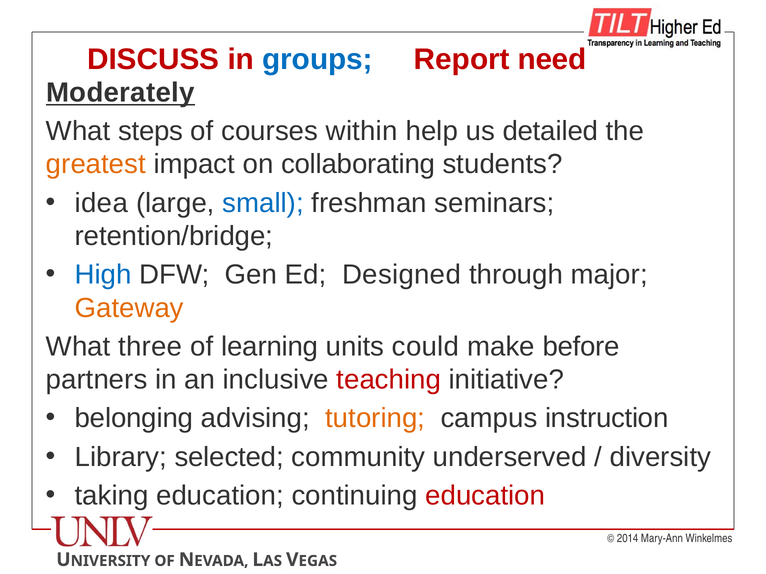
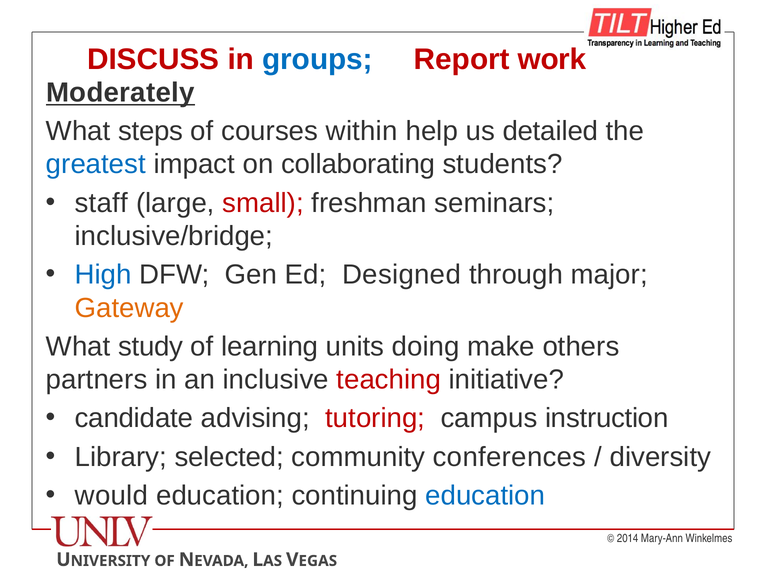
need: need -> work
greatest colour: orange -> blue
idea: idea -> staff
small colour: blue -> red
retention/bridge: retention/bridge -> inclusive/bridge
three: three -> study
could: could -> doing
before: before -> others
belonging: belonging -> candidate
tutoring colour: orange -> red
underserved: underserved -> conferences
taking: taking -> would
education at (485, 496) colour: red -> blue
